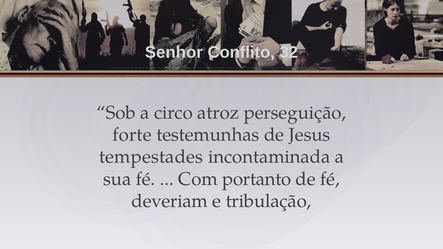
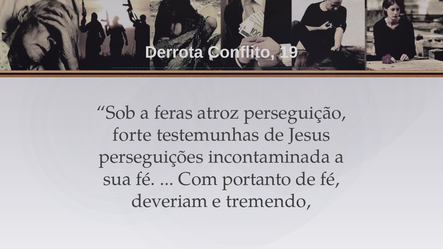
Senhor: Senhor -> Derrota
32: 32 -> 19
circo: circo -> feras
tempestades: tempestades -> perseguições
tribulação: tribulação -> tremendo
